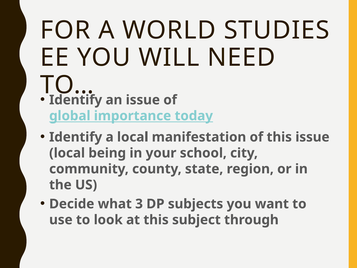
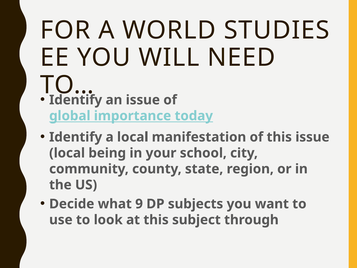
3: 3 -> 9
